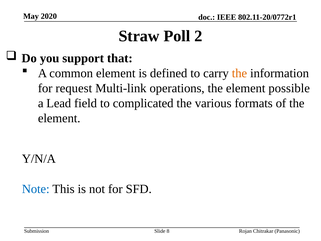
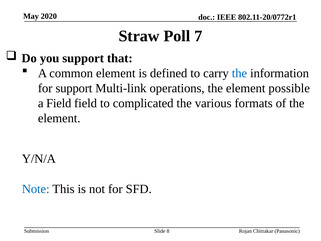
2: 2 -> 7
the at (239, 73) colour: orange -> blue
for request: request -> support
a Lead: Lead -> Field
